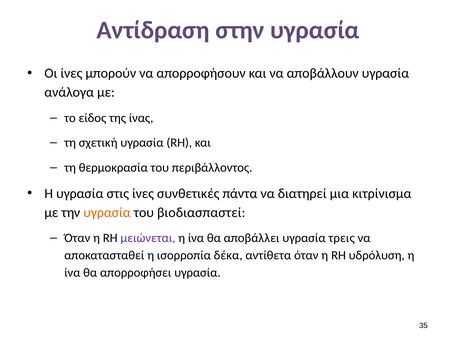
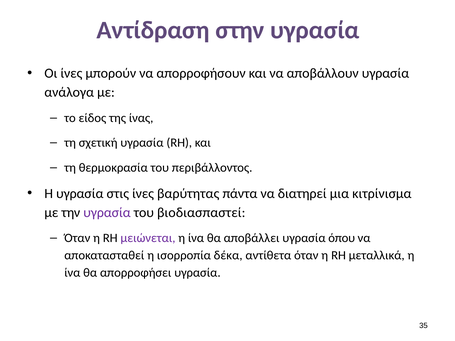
συνθετικές: συνθετικές -> βαρύτητας
υγρασία at (107, 213) colour: orange -> purple
τρεις: τρεις -> όπου
υδρόλυση: υδρόλυση -> μεταλλικά
